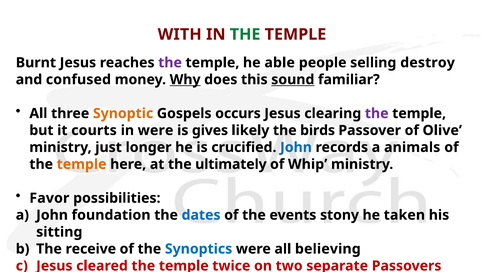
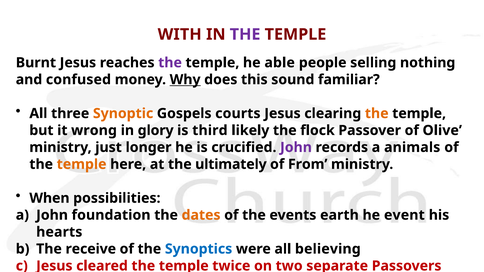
THE at (245, 34) colour: green -> purple
destroy: destroy -> nothing
sound underline: present -> none
occurs: occurs -> courts
the at (377, 114) colour: purple -> orange
courts: courts -> wrong
in were: were -> glory
gives: gives -> third
birds: birds -> flock
John at (296, 147) colour: blue -> purple
Whip: Whip -> From
Favor: Favor -> When
dates colour: blue -> orange
stony: stony -> earth
taken: taken -> event
sitting: sitting -> hearts
